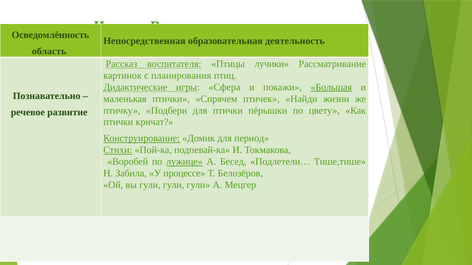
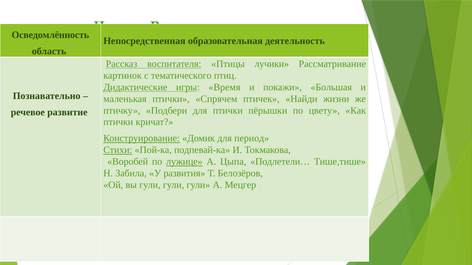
планирования: планирования -> тематического
Сфера: Сфера -> Время
Большая underline: present -> none
Бесед: Бесед -> Цыпа
процессе: процессе -> развития
